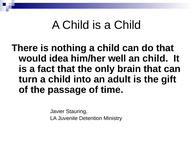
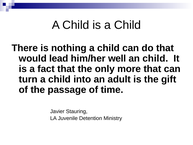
idea: idea -> lead
brain: brain -> more
